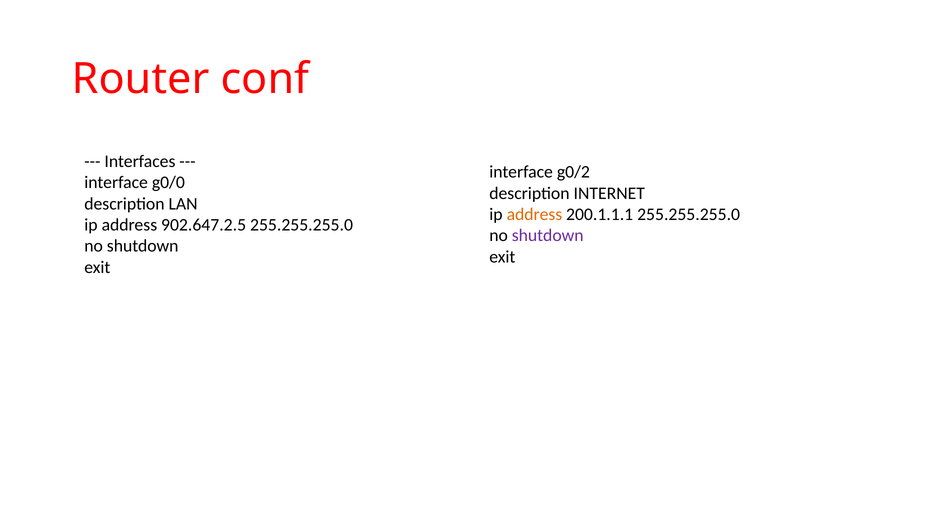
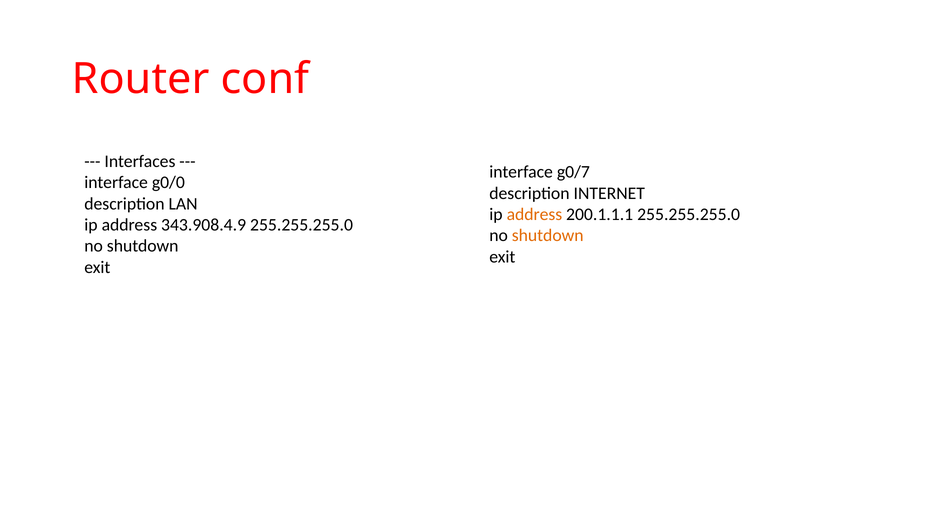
g0/2: g0/2 -> g0/7
902.647.2.5: 902.647.2.5 -> 343.908.4.9
shutdown at (548, 236) colour: purple -> orange
